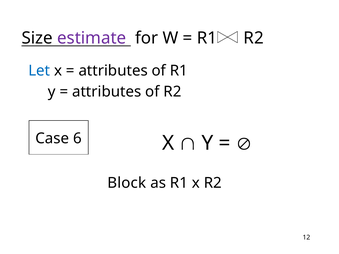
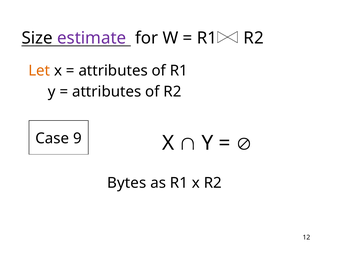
Let colour: blue -> orange
6: 6 -> 9
Block: Block -> Bytes
